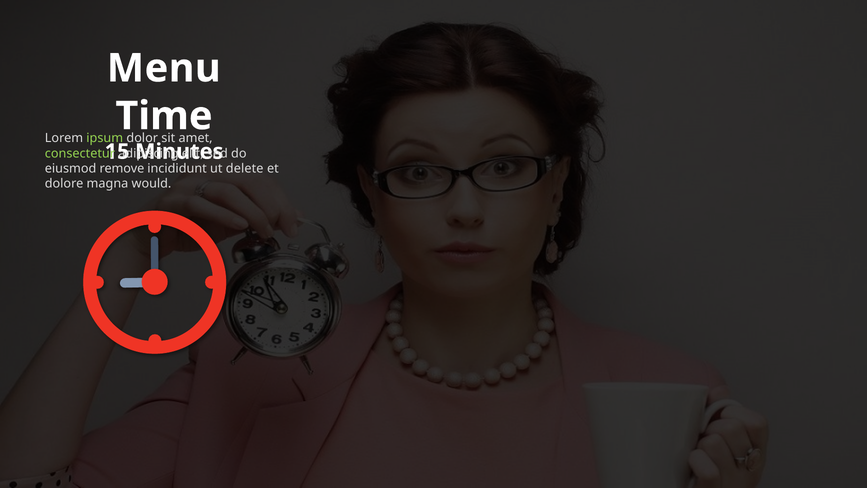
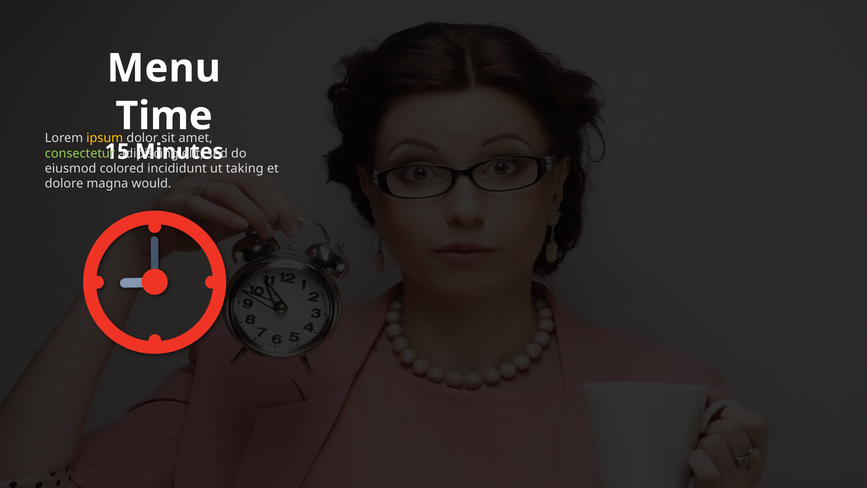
ipsum colour: light green -> yellow
remove: remove -> colored
delete: delete -> taking
